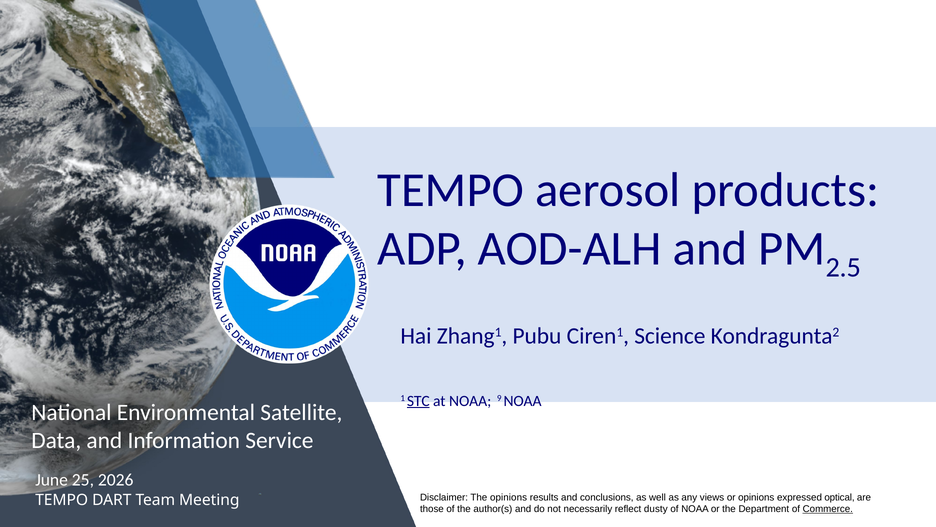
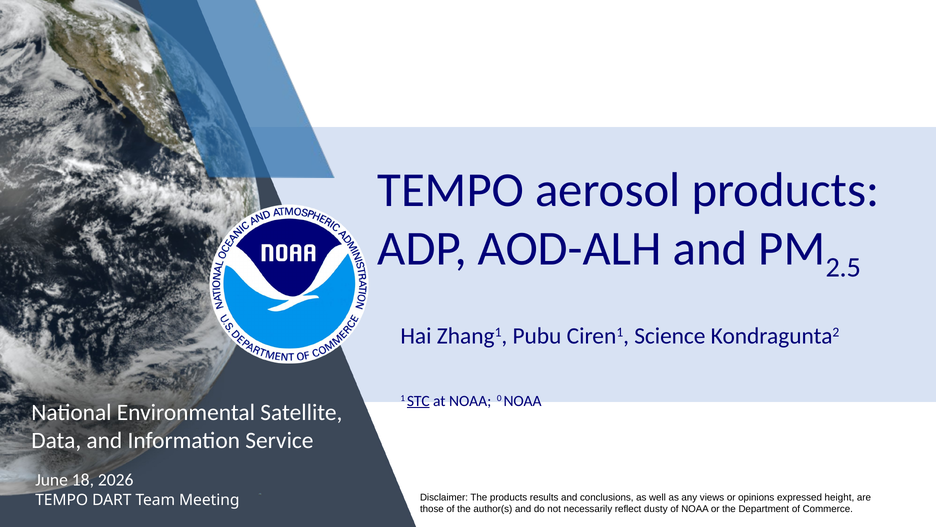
9: 9 -> 0
25: 25 -> 18
The opinions: opinions -> products
optical: optical -> height
Commerce underline: present -> none
